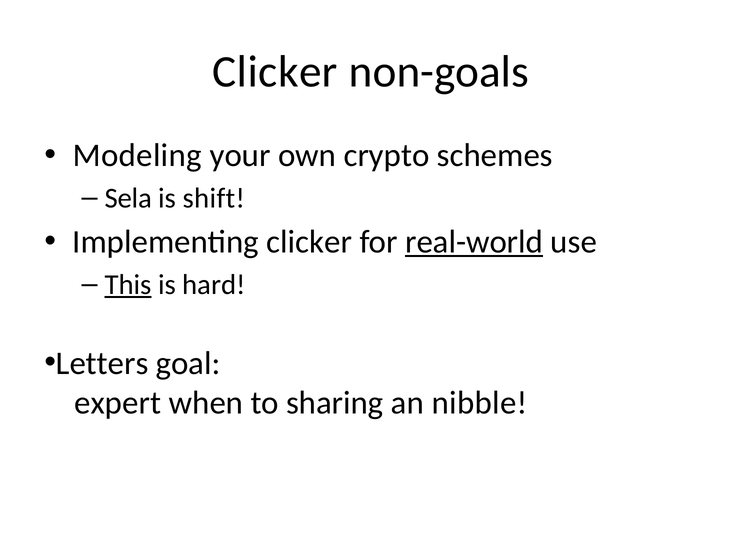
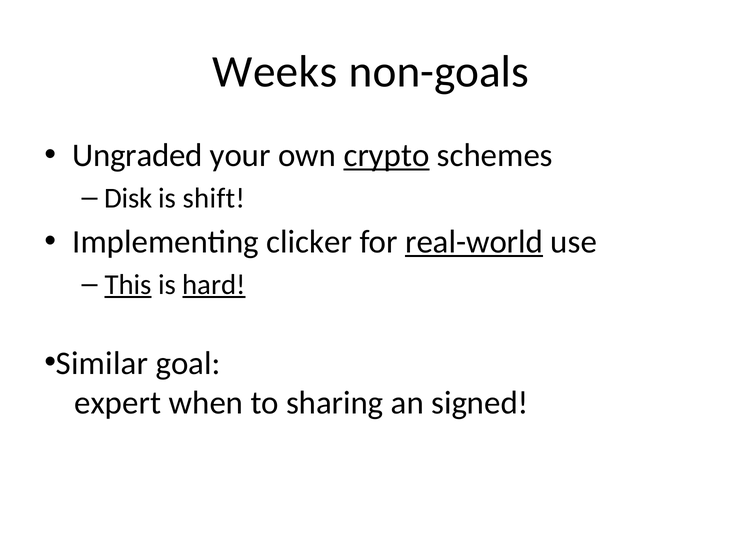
Clicker at (275, 72): Clicker -> Weeks
Modeling: Modeling -> Ungraded
crypto underline: none -> present
Sela: Sela -> Disk
hard underline: none -> present
Letters: Letters -> Similar
nibble: nibble -> signed
